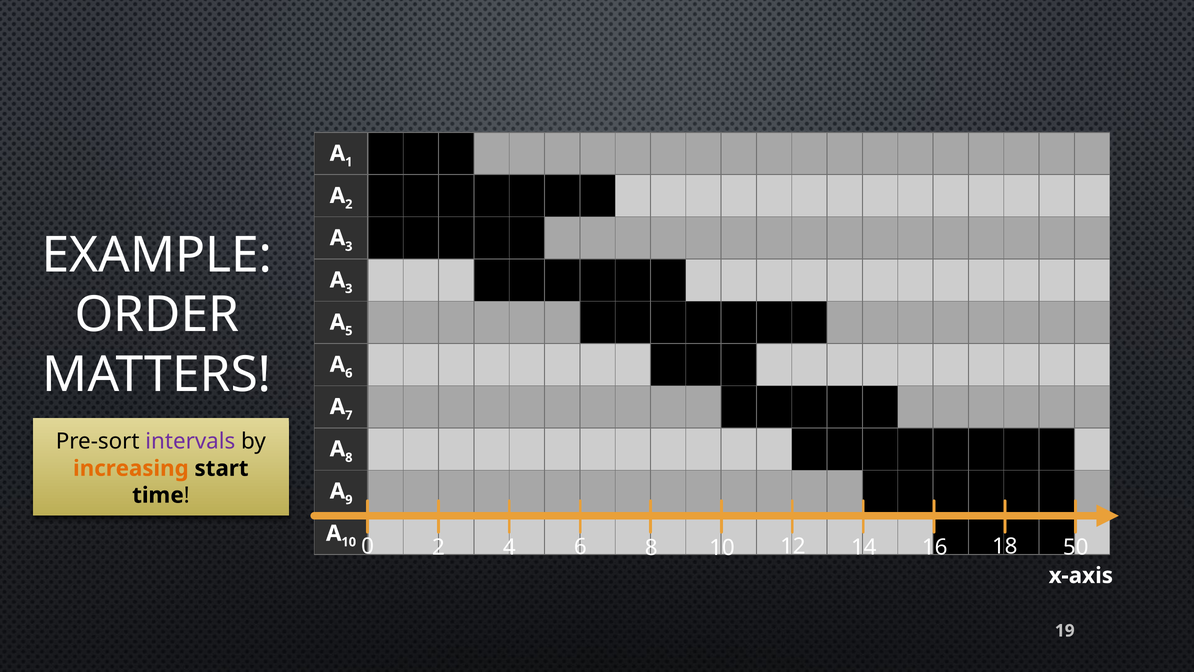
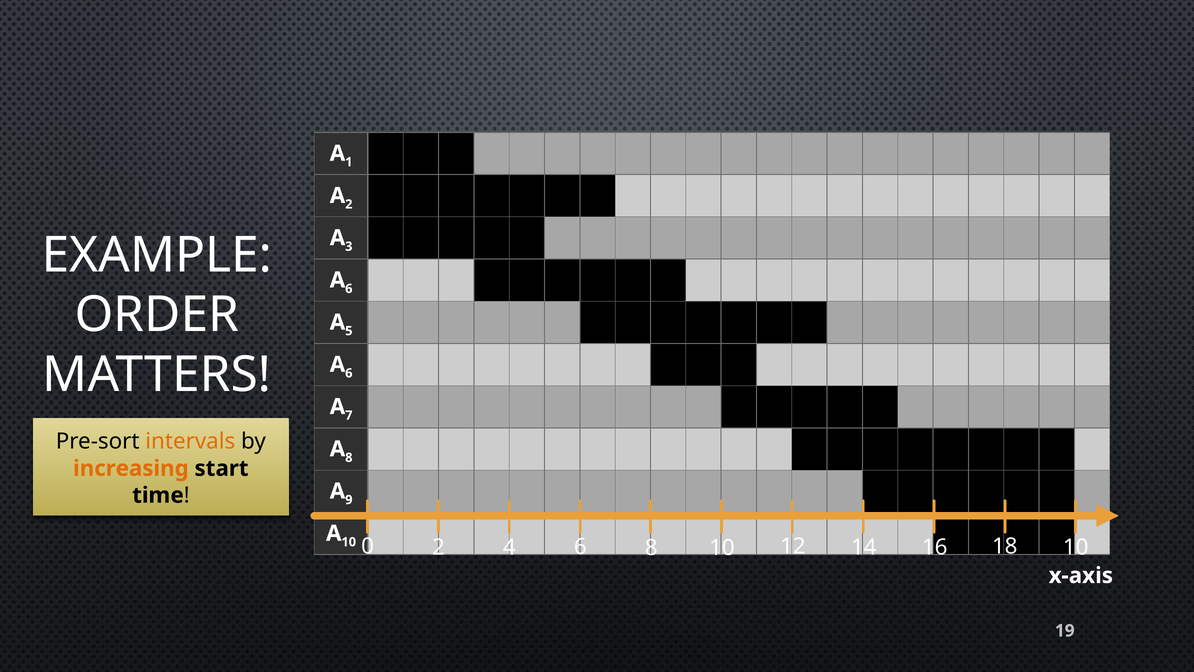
3 at (349, 289): 3 -> 6
intervals colour: purple -> orange
18 50: 50 -> 10
